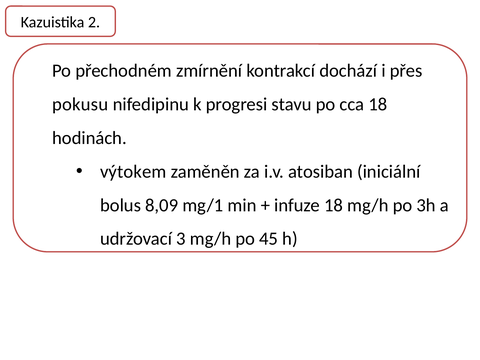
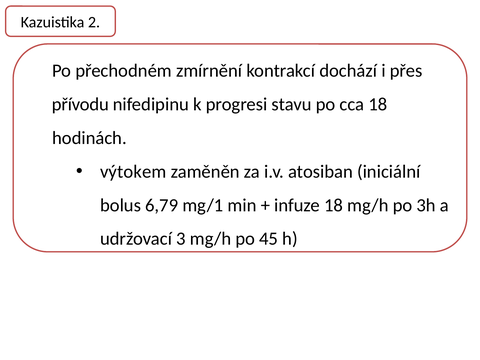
pokusu: pokusu -> přívodu
8,09: 8,09 -> 6,79
